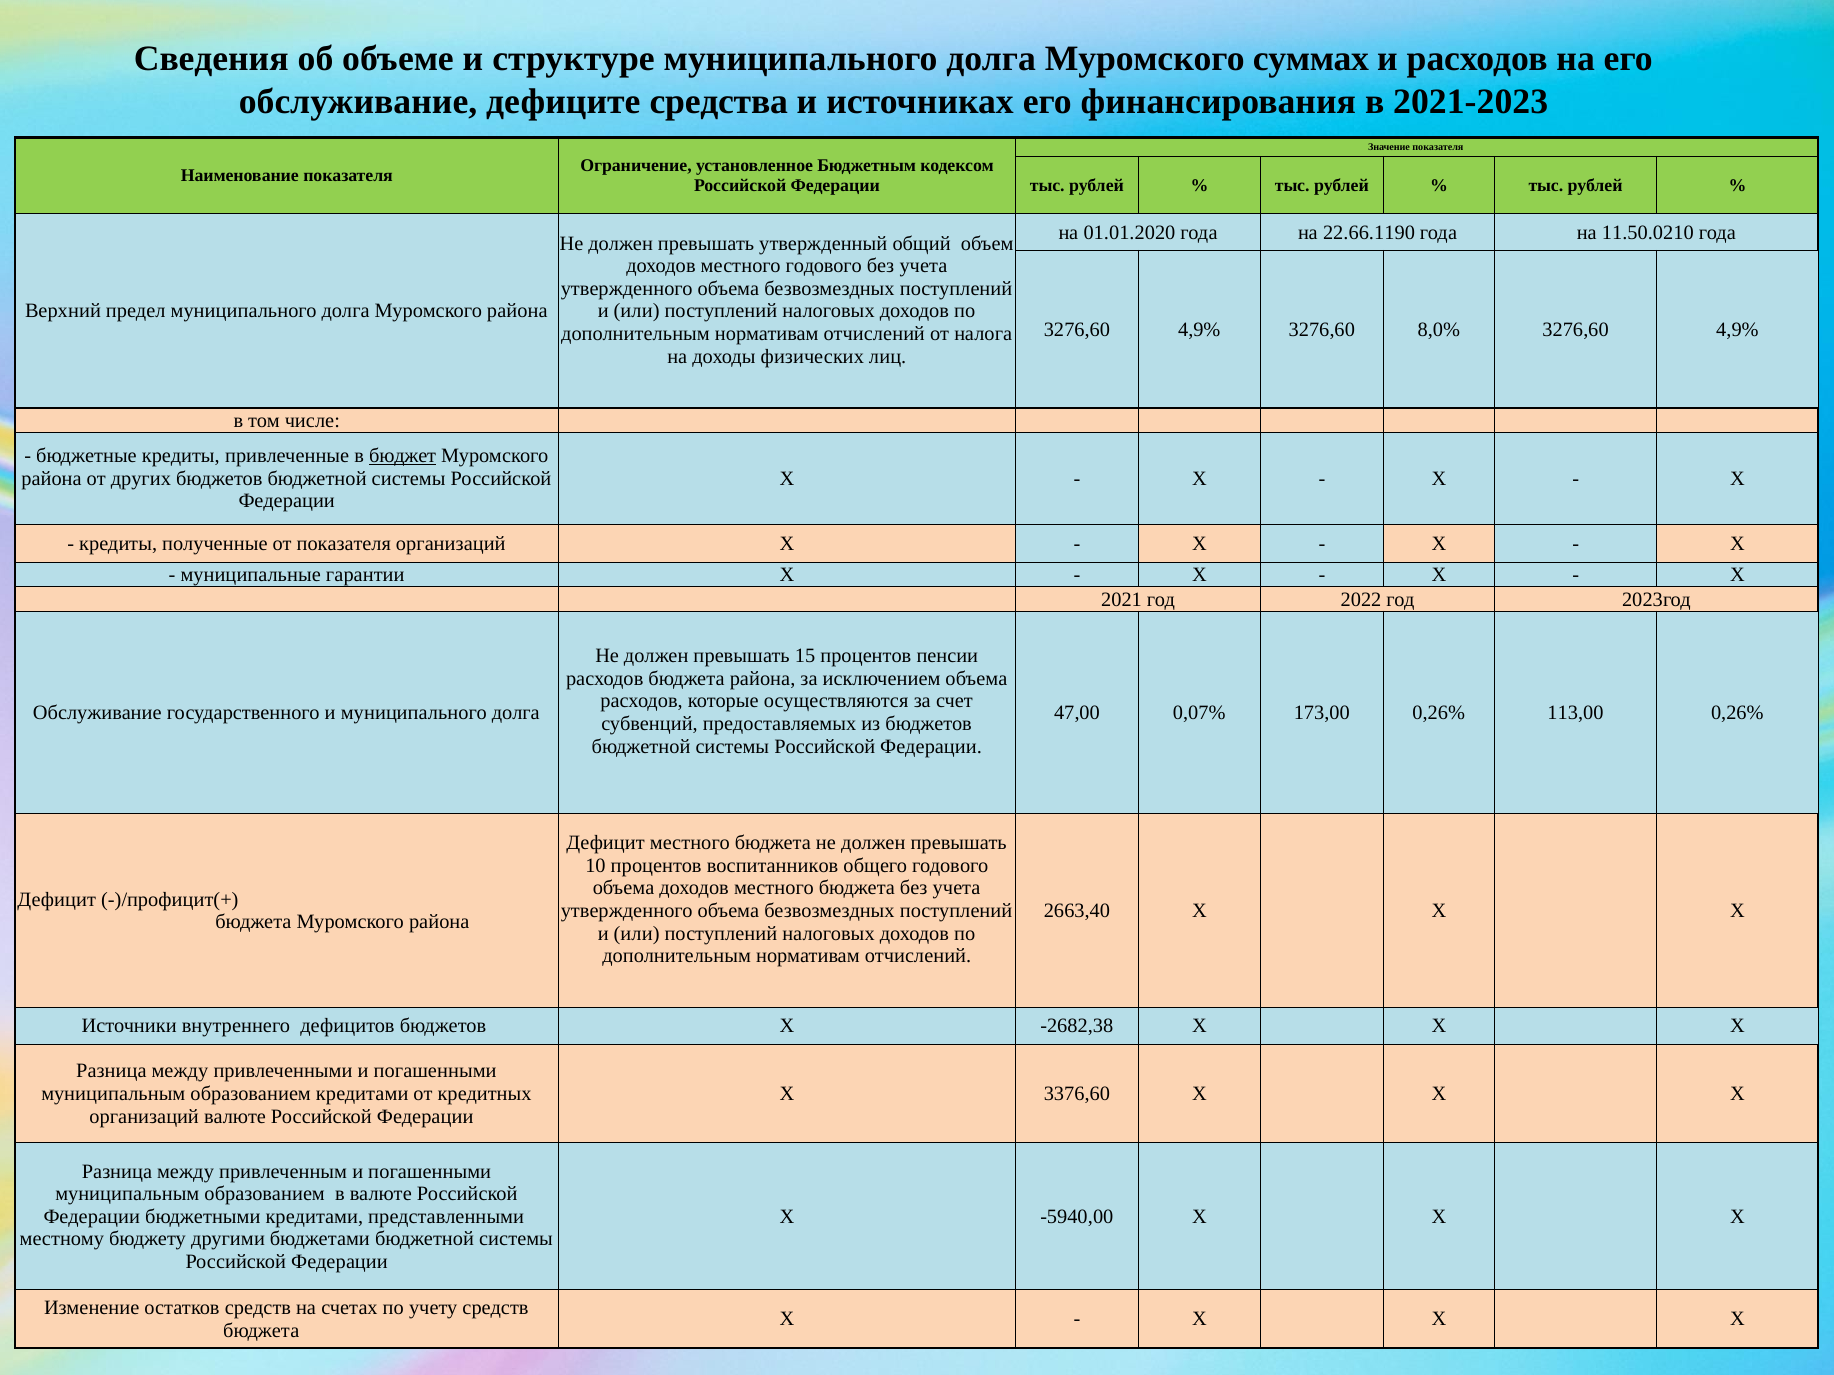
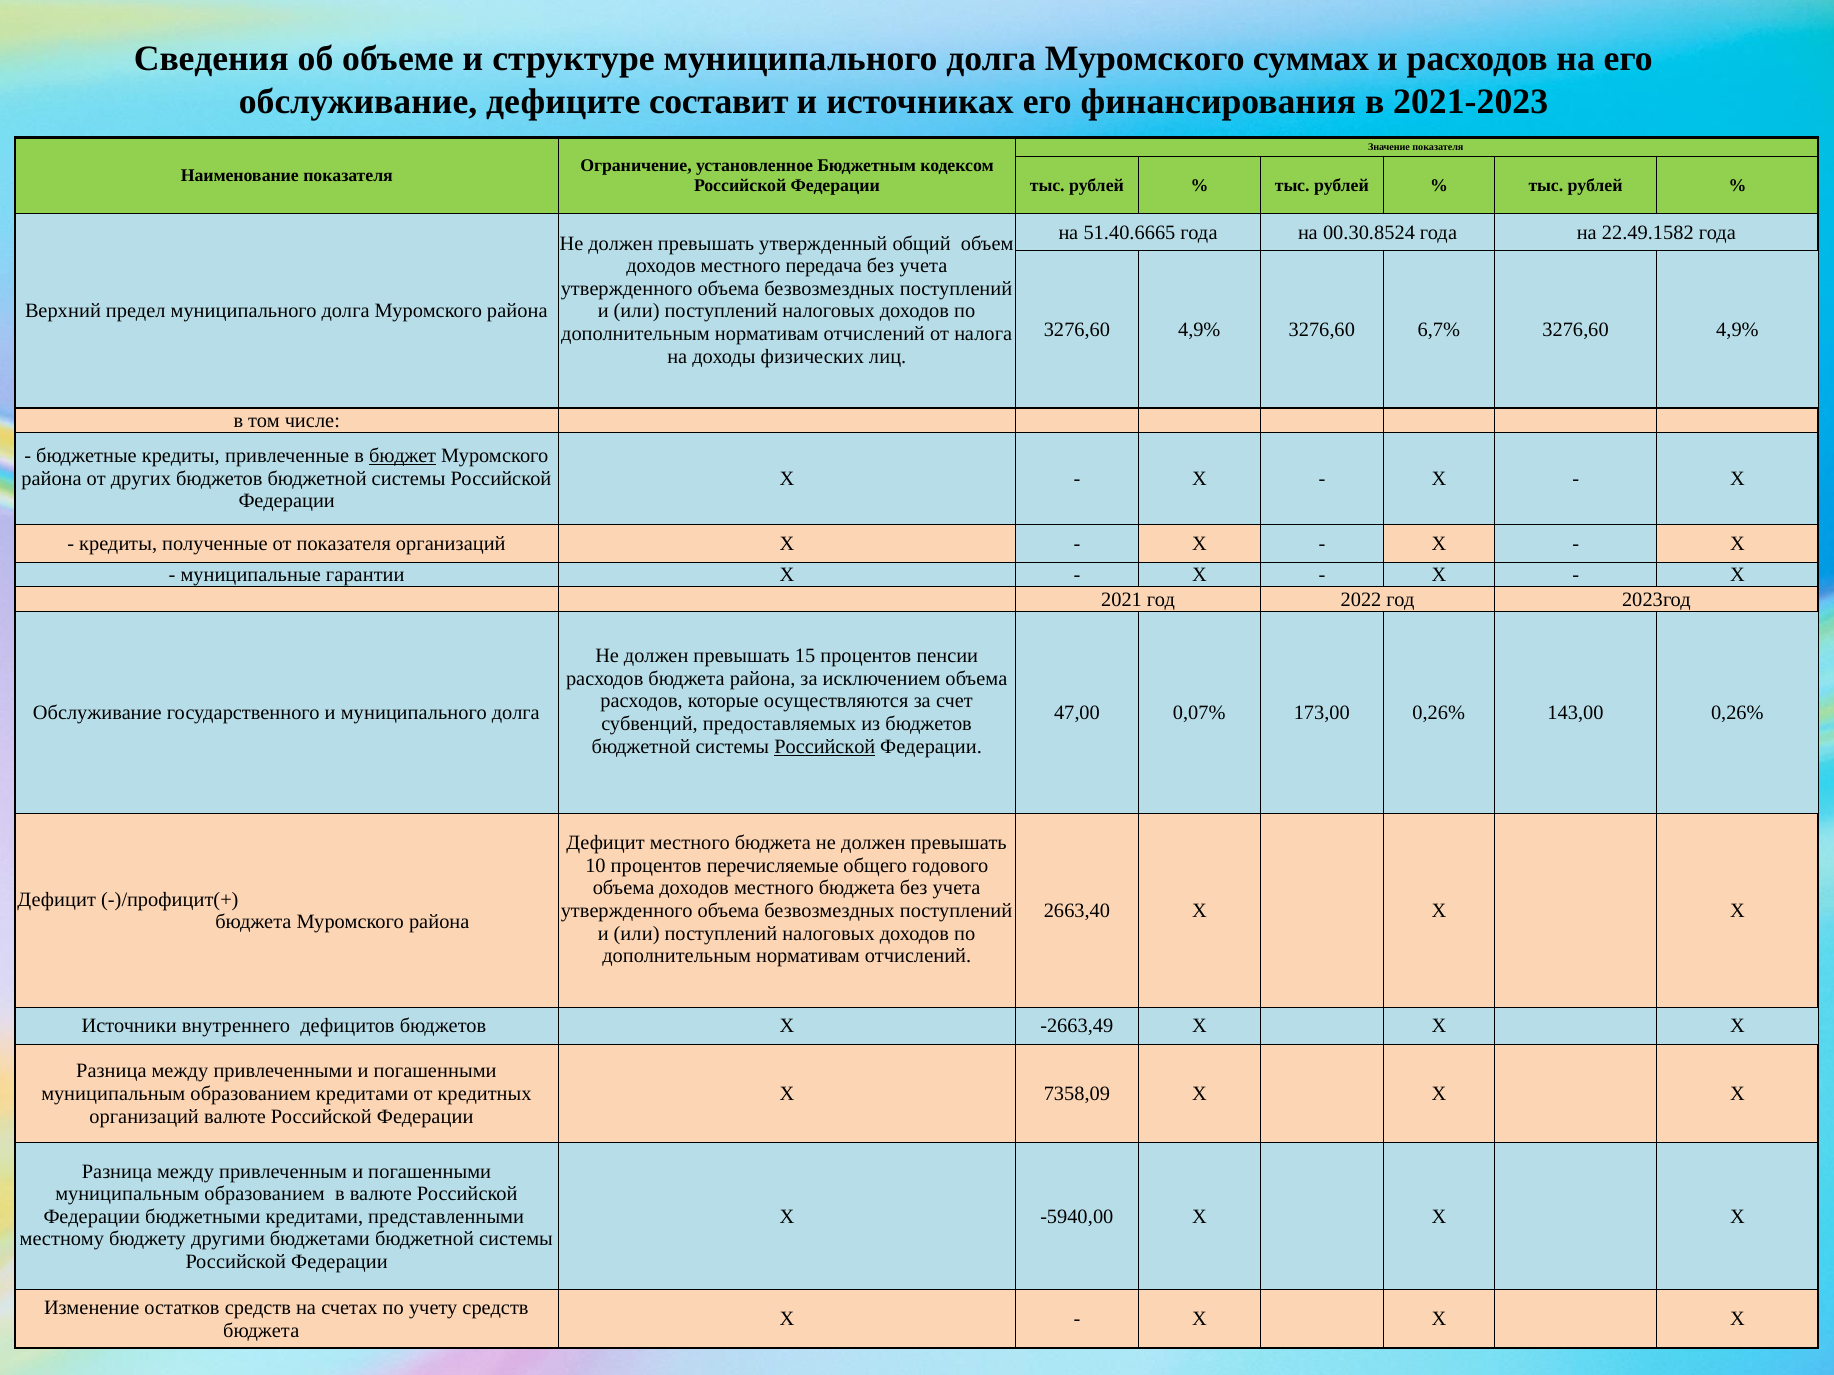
средства: средства -> составит
01.01.2020: 01.01.2020 -> 51.40.6665
22.66.1190: 22.66.1190 -> 00.30.8524
11.50.0210: 11.50.0210 -> 22.49.1582
местного годового: годового -> передача
8,0%: 8,0% -> 6,7%
113,00: 113,00 -> 143,00
Российской at (825, 747) underline: none -> present
воспитанников: воспитанников -> перечисляемые
-2682,38: -2682,38 -> -2663,49
3376,60: 3376,60 -> 7358,09
